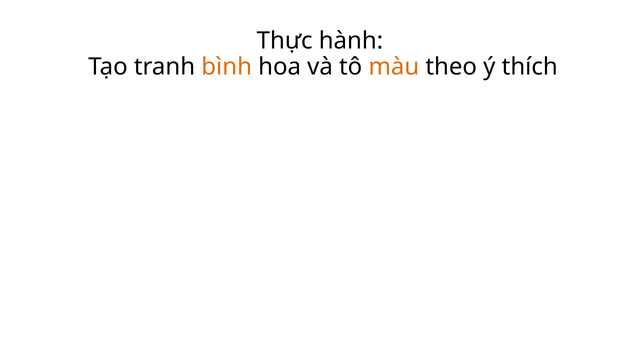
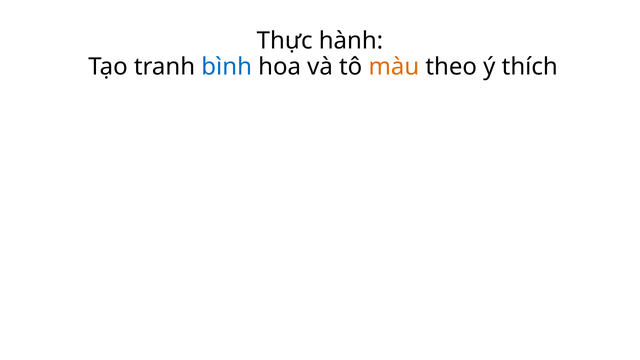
bình colour: orange -> blue
